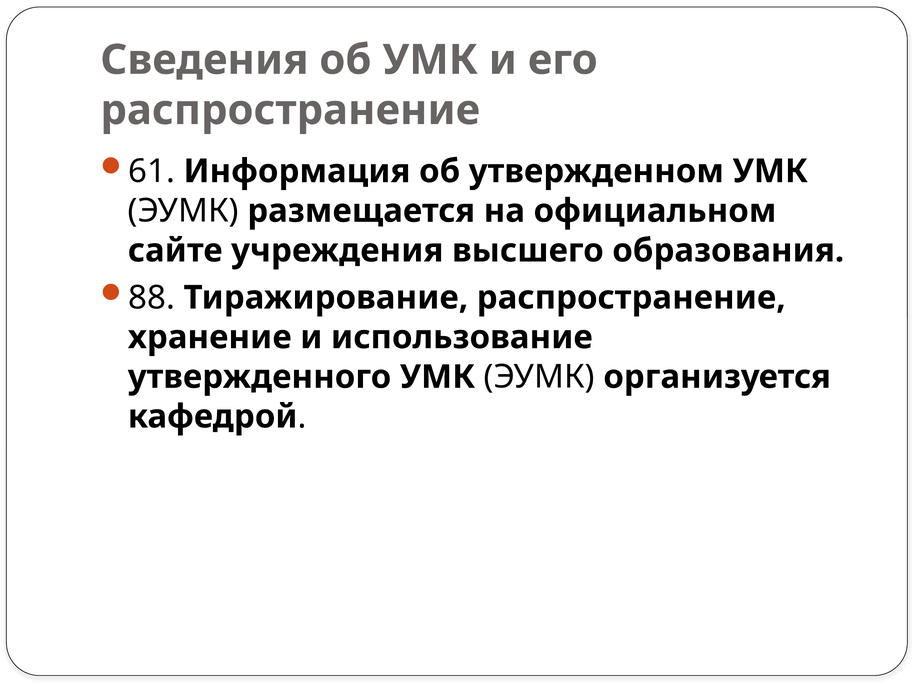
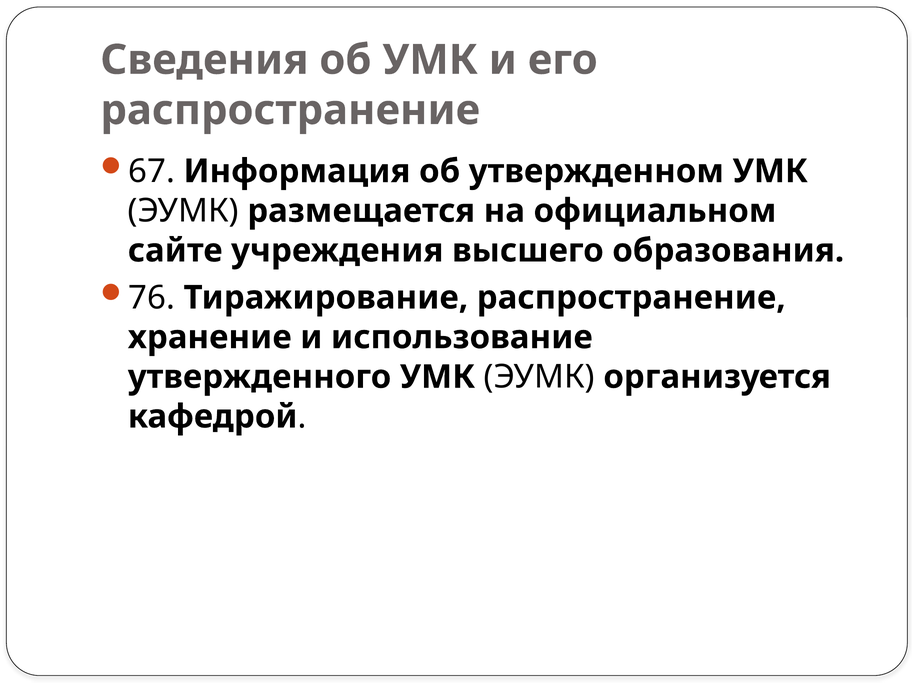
61: 61 -> 67
88: 88 -> 76
